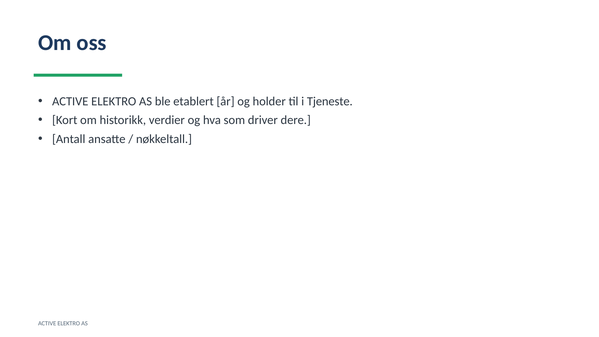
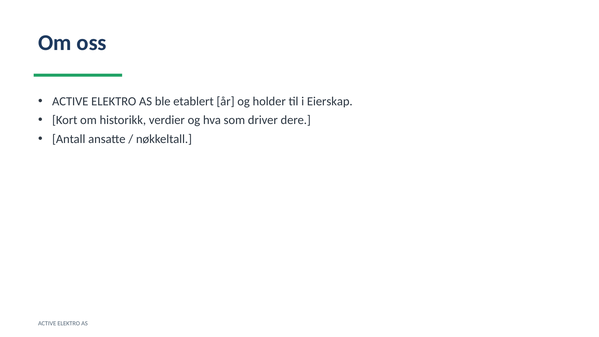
Tjeneste: Tjeneste -> Eierskap
